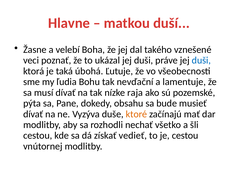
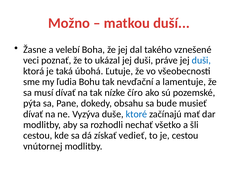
Hlavne: Hlavne -> Možno
raja: raja -> číro
ktoré colour: orange -> blue
